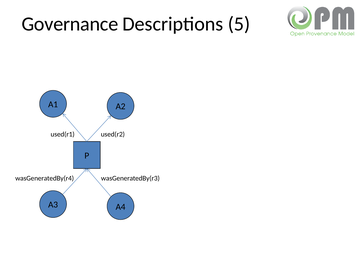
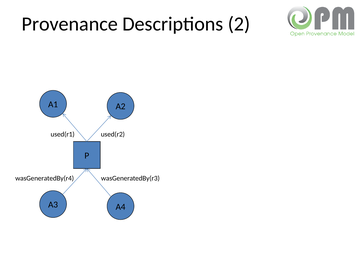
Governance: Governance -> Provenance
5: 5 -> 2
